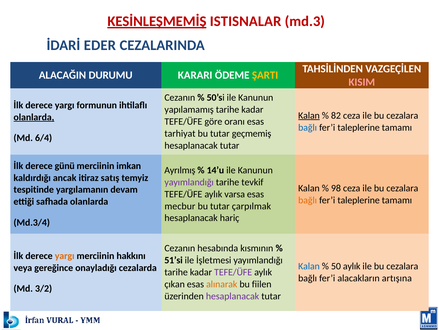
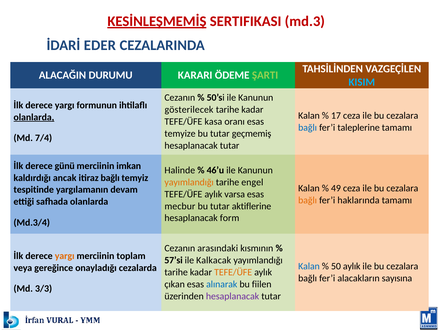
ISTISNALAR: ISTISNALAR -> SERTIFIKASI
ŞARTI colour: yellow -> light green
KISIM colour: pink -> light blue
yapılamamış: yapılamamış -> gösterilecek
Kalan at (309, 115) underline: present -> none
82: 82 -> 17
göre: göre -> kasa
tarhiyat: tarhiyat -> temyize
6/4: 6/4 -> 7/4
Ayrılmış: Ayrılmış -> Halinde
14’u: 14’u -> 46’u
itiraz satış: satış -> bağlı
yayımlandığı at (189, 182) colour: purple -> orange
tevkif: tevkif -> engel
98: 98 -> 49
taleplerine at (359, 200): taleplerine -> haklarında
çarpılmak: çarpılmak -> aktiflerine
hariç: hariç -> form
hesabında: hesabında -> arasındaki
hakkını: hakkını -> toplam
51’si: 51’si -> 57’si
İşletmesi: İşletmesi -> Kalkacak
TEFE/ÜFE at (233, 272) colour: purple -> orange
artışına: artışına -> sayısına
alınarak colour: orange -> blue
3/2: 3/2 -> 3/3
